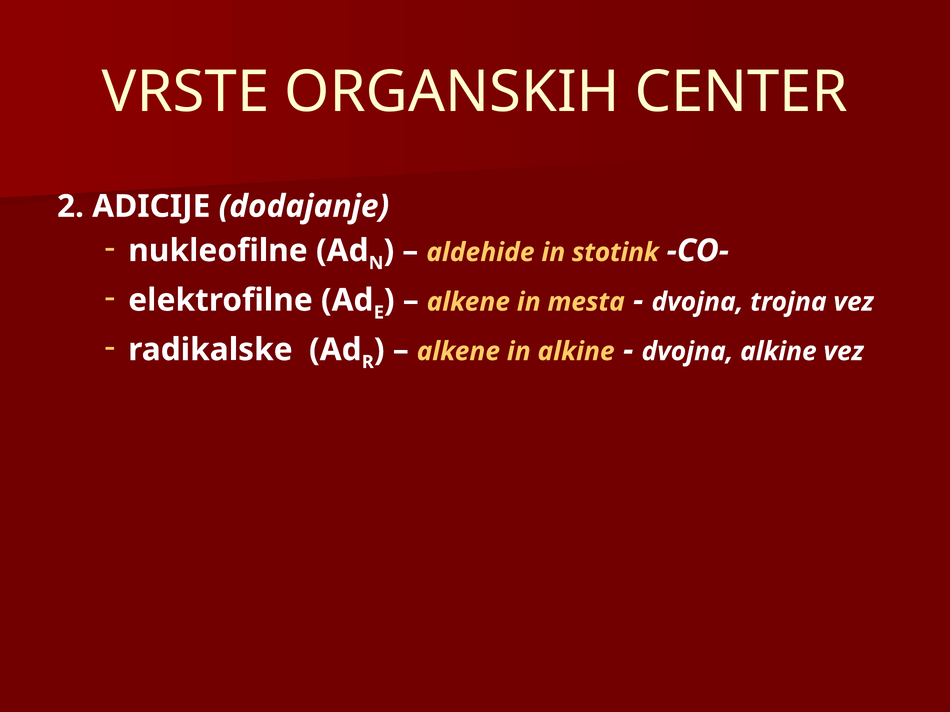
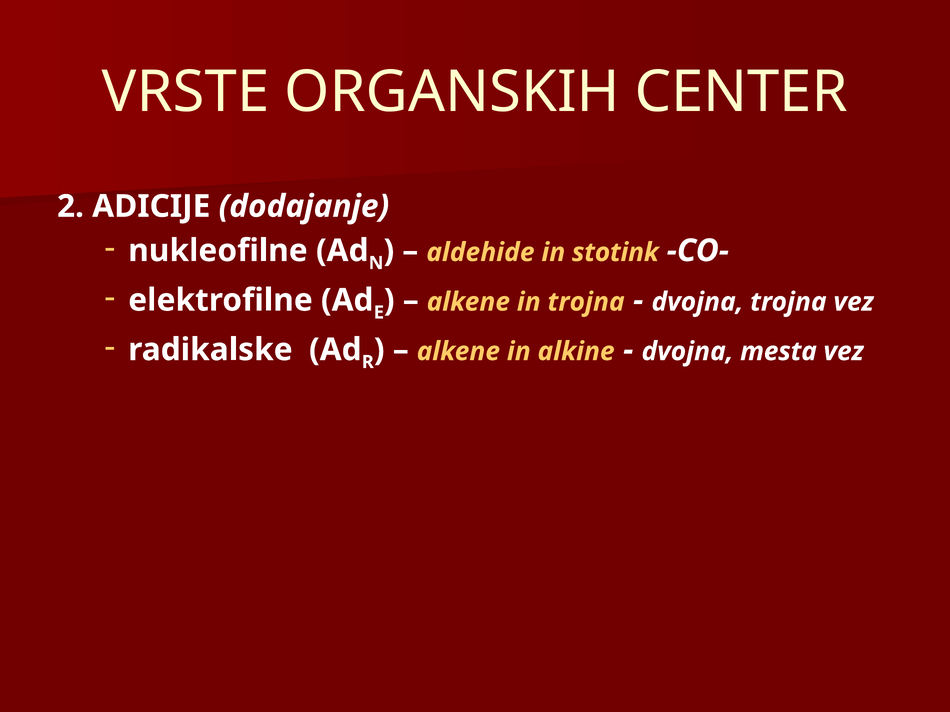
in mesta: mesta -> trojna
dvojna alkine: alkine -> mesta
